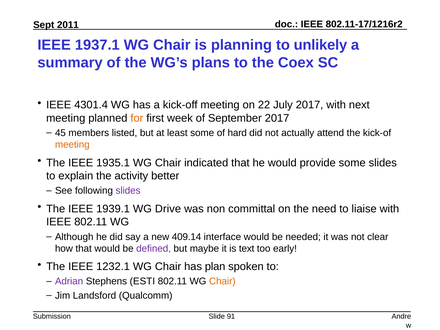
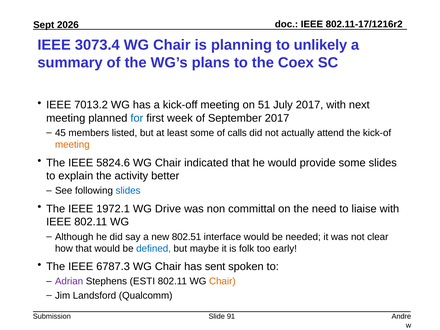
2011: 2011 -> 2026
1937.1: 1937.1 -> 3073.4
4301.4: 4301.4 -> 7013.2
22: 22 -> 51
for colour: orange -> blue
hard: hard -> calls
1935.1: 1935.1 -> 5824.6
slides at (128, 191) colour: purple -> blue
1939.1: 1939.1 -> 1972.1
409.14: 409.14 -> 802.51
defined colour: purple -> blue
text: text -> folk
1232.1: 1232.1 -> 6787.3
plan: plan -> sent
